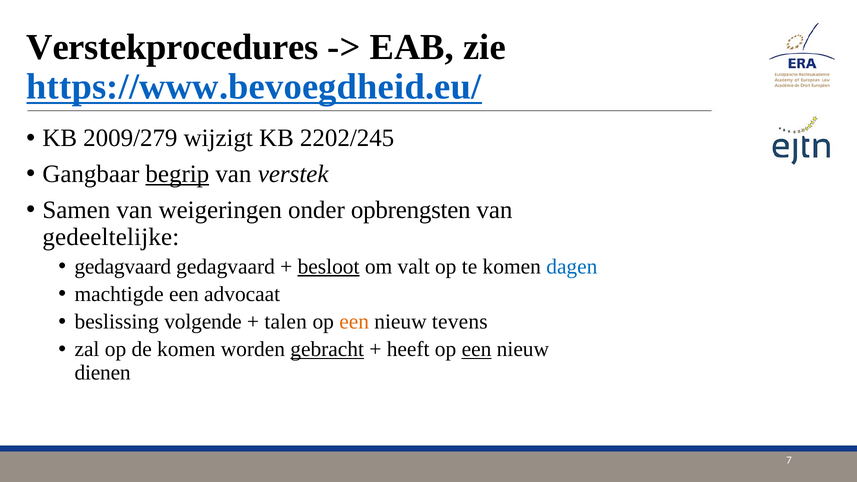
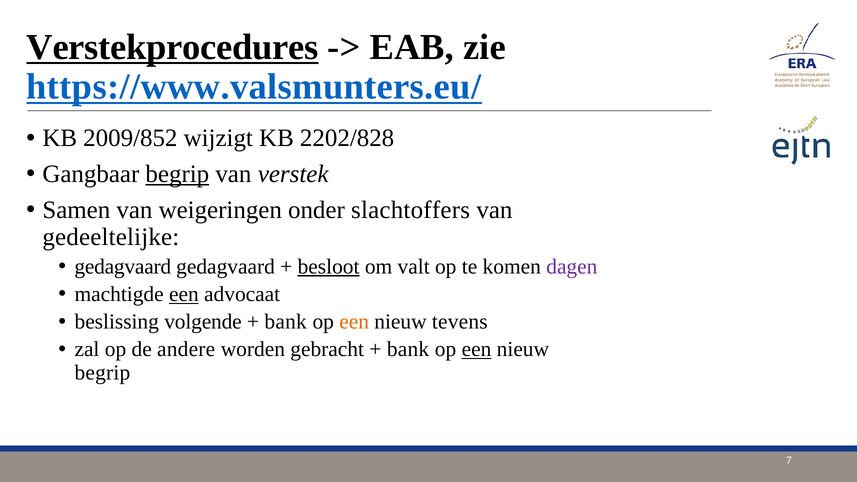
Verstekprocedures underline: none -> present
https://www.bevoegdheid.eu/: https://www.bevoegdheid.eu/ -> https://www.valsmunters.eu/
2009/279: 2009/279 -> 2009/852
2202/245: 2202/245 -> 2202/828
opbrengsten: opbrengsten -> slachtoffers
dagen colour: blue -> purple
een at (184, 294) underline: none -> present
talen at (286, 322): talen -> bank
de komen: komen -> andere
gebracht underline: present -> none
heeft at (408, 349): heeft -> bank
dienen at (103, 373): dienen -> begrip
